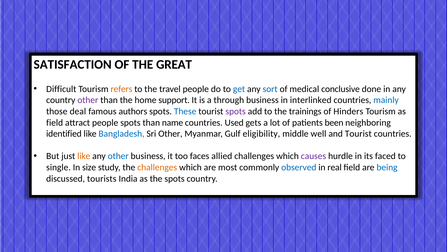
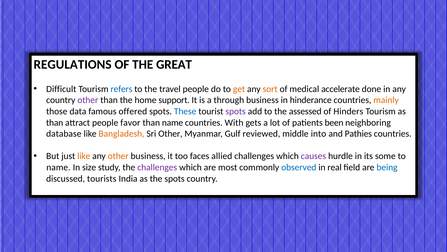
SATISFACTION: SATISFACTION -> REGULATIONS
refers colour: orange -> blue
get colour: blue -> orange
sort colour: blue -> orange
conclusive: conclusive -> accelerate
interlinked: interlinked -> hinderance
mainly colour: blue -> orange
deal: deal -> data
authors: authors -> offered
trainings: trainings -> assessed
field at (55, 122): field -> than
people spots: spots -> favor
Used: Used -> With
identified: identified -> database
Bangladesh colour: blue -> orange
eligibility: eligibility -> reviewed
well: well -> into
and Tourist: Tourist -> Pathies
other at (118, 156) colour: blue -> orange
faced: faced -> some
single at (58, 167): single -> name
challenges at (157, 167) colour: orange -> purple
